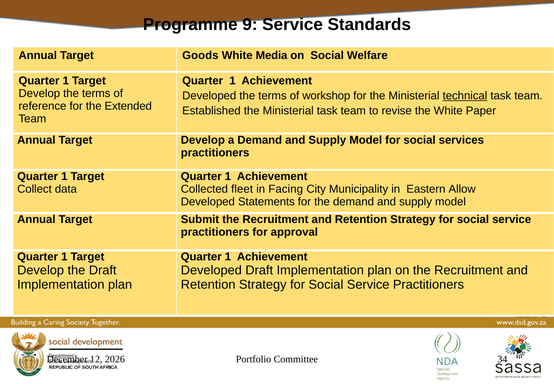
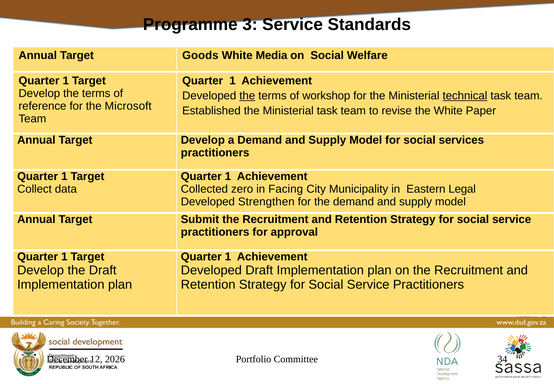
9: 9 -> 3
the at (247, 96) underline: none -> present
Extended: Extended -> Microsoft
fleet: fleet -> zero
Allow: Allow -> Legal
Statements: Statements -> Strengthen
